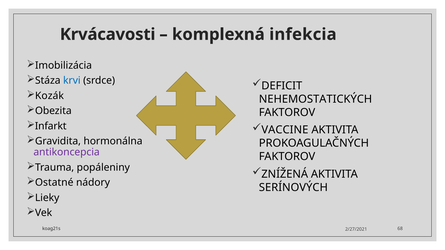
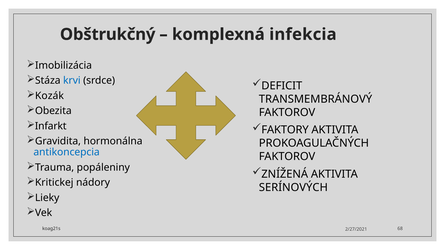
Krvácavosti: Krvácavosti -> Obštrukčný
NEHEMOSTATICKÝCH: NEHEMOSTATICKÝCH -> TRANSMEMBRÁNOVÝ
VACCINE: VACCINE -> FAKTORY
antikoncepcia colour: purple -> blue
Ostatné: Ostatné -> Kritickej
